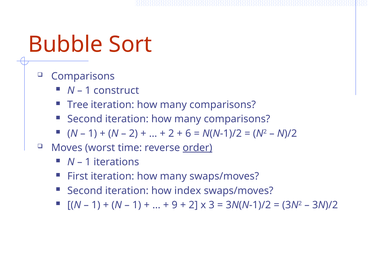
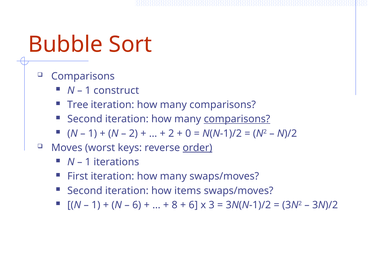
comparisons at (237, 119) underline: none -> present
6: 6 -> 0
time: time -> keys
index: index -> items
1 at (137, 205): 1 -> 6
9: 9 -> 8
2 at (193, 205): 2 -> 6
